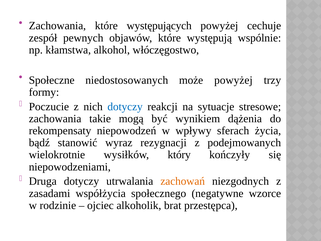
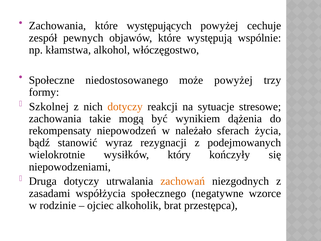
niedostosowanych: niedostosowanych -> niedostosowanego
Poczucie: Poczucie -> Szkolnej
dotyczy at (125, 107) colour: blue -> orange
wpływy: wpływy -> należało
